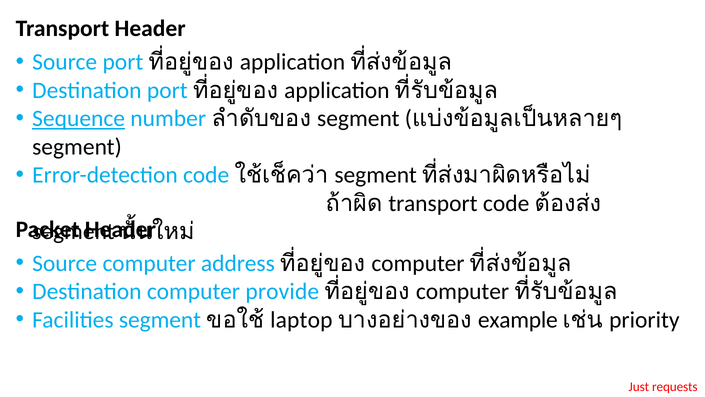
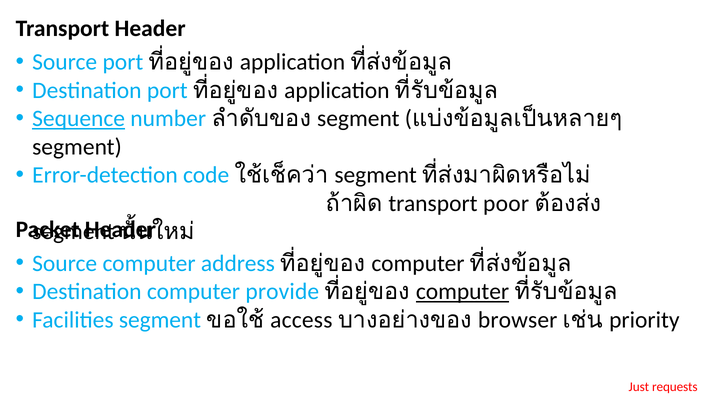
transport code: code -> poor
computer at (463, 291) underline: none -> present
laptop: laptop -> access
example: example -> browser
